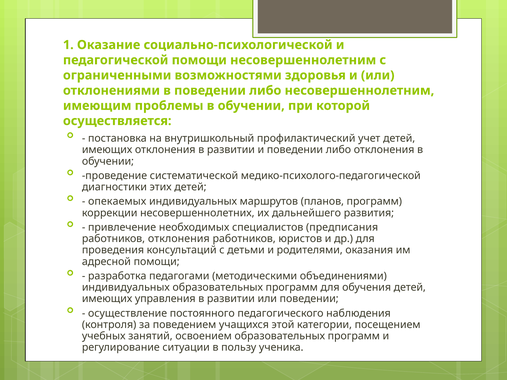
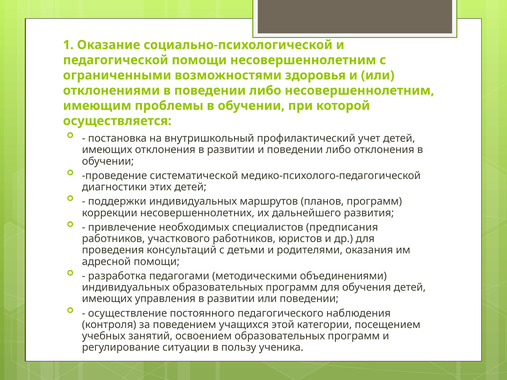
опекаемых: опекаемых -> поддержки
работников отклонения: отклонения -> участкового
